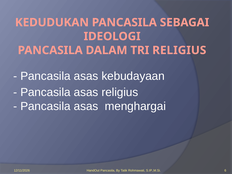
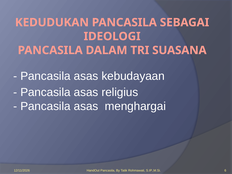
TRI RELIGIUS: RELIGIUS -> SUASANA
